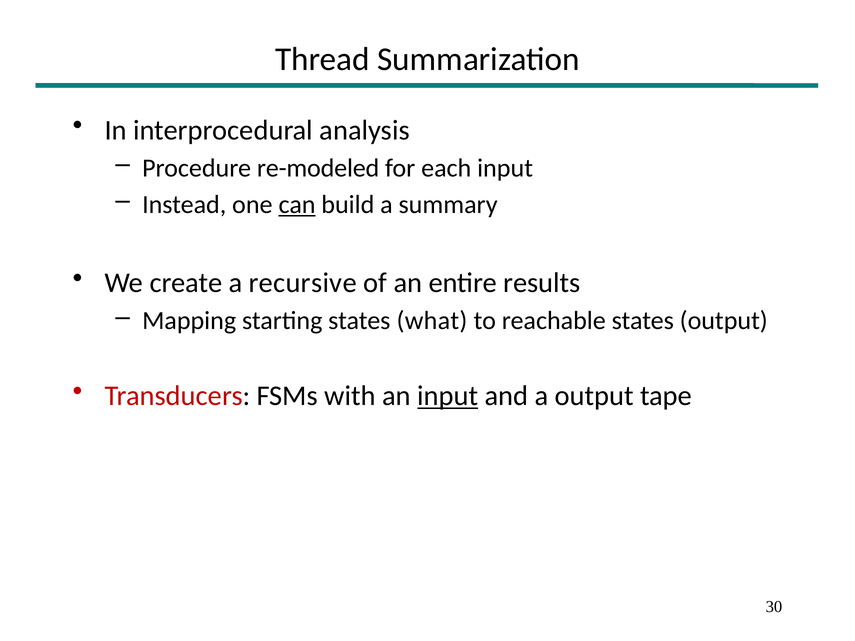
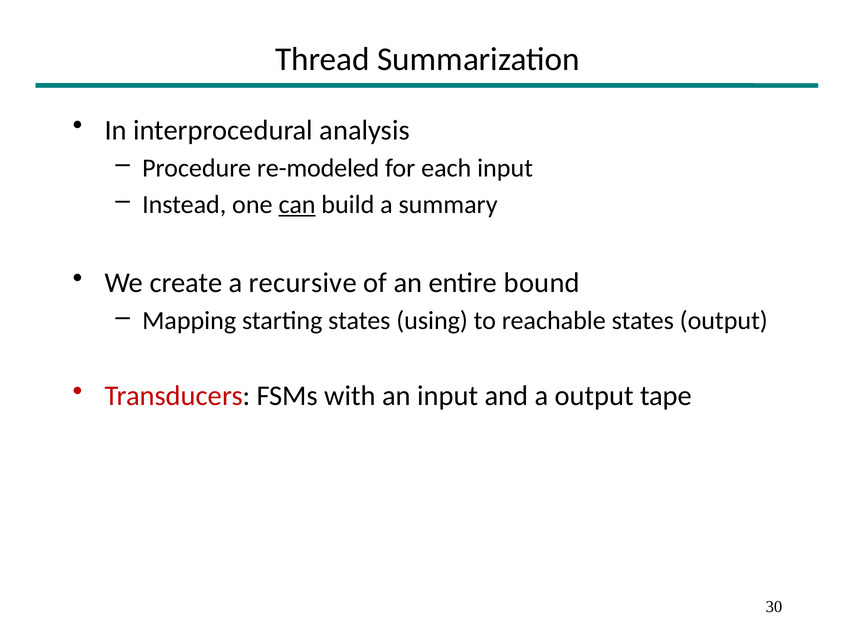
results: results -> bound
what: what -> using
input at (448, 396) underline: present -> none
